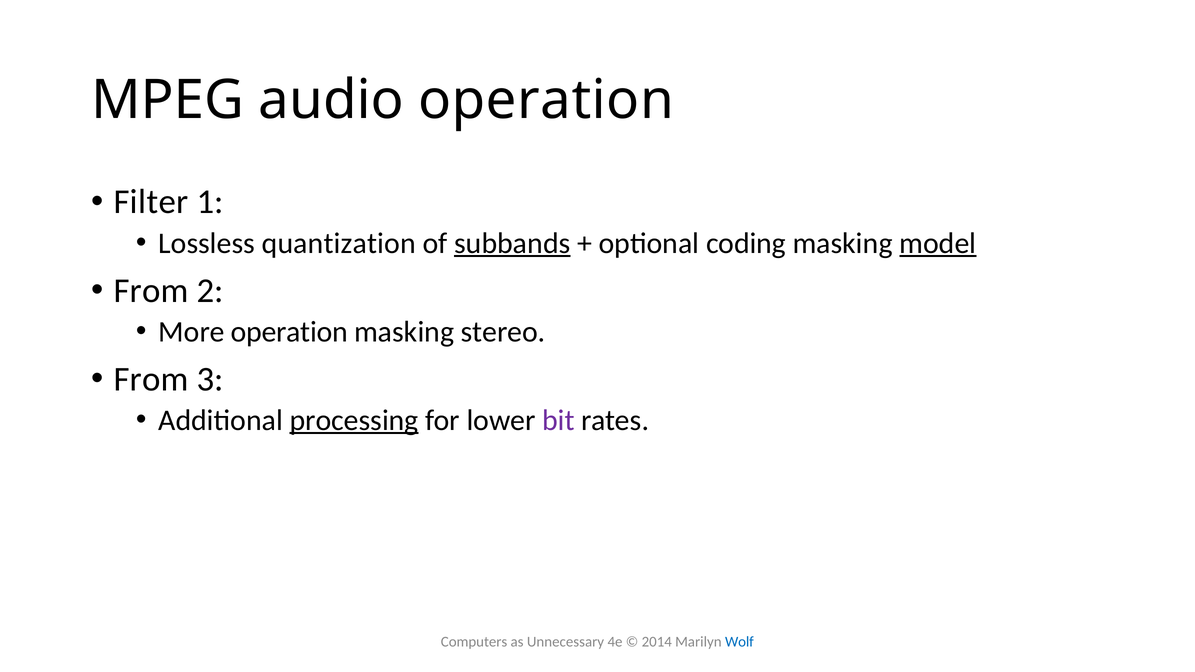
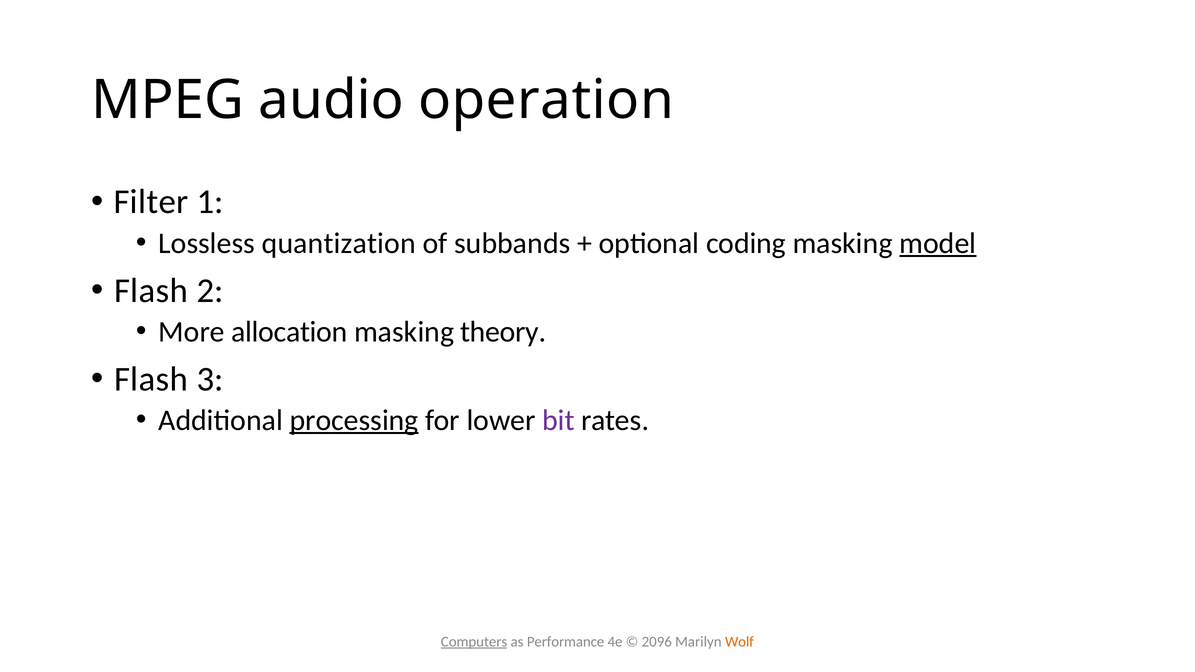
subbands underline: present -> none
From at (151, 291): From -> Flash
More operation: operation -> allocation
stereo: stereo -> theory
From at (151, 379): From -> Flash
Computers underline: none -> present
Unnecessary: Unnecessary -> Performance
2014: 2014 -> 2096
Wolf colour: blue -> orange
